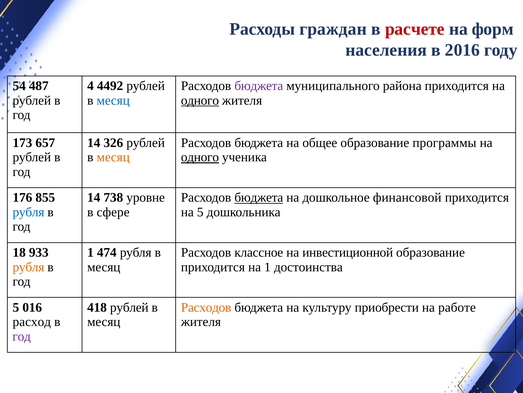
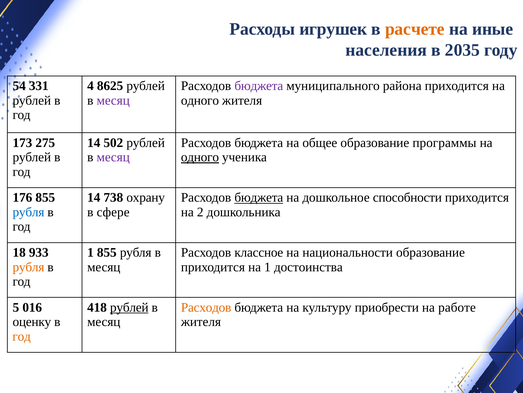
граждан: граждан -> игрушек
расчете colour: red -> orange
форм: форм -> иные
2016: 2016 -> 2035
487: 487 -> 331
4492: 4492 -> 8625
месяц at (113, 100) colour: blue -> purple
одного at (200, 100) underline: present -> none
657: 657 -> 275
326: 326 -> 502
месяц at (113, 157) colour: orange -> purple
уровне: уровне -> охрану
финансовой: финансовой -> способности
на 5: 5 -> 2
1 474: 474 -> 855
инвестиционной: инвестиционной -> национальности
рублей at (129, 307) underline: none -> present
расход: расход -> оценку
год at (22, 336) colour: purple -> orange
